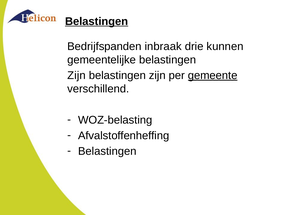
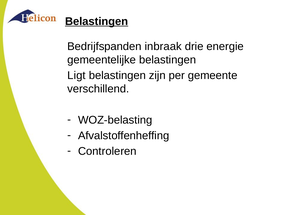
kunnen: kunnen -> energie
Zijn at (76, 76): Zijn -> Ligt
gemeente underline: present -> none
Belastingen at (107, 151): Belastingen -> Controleren
